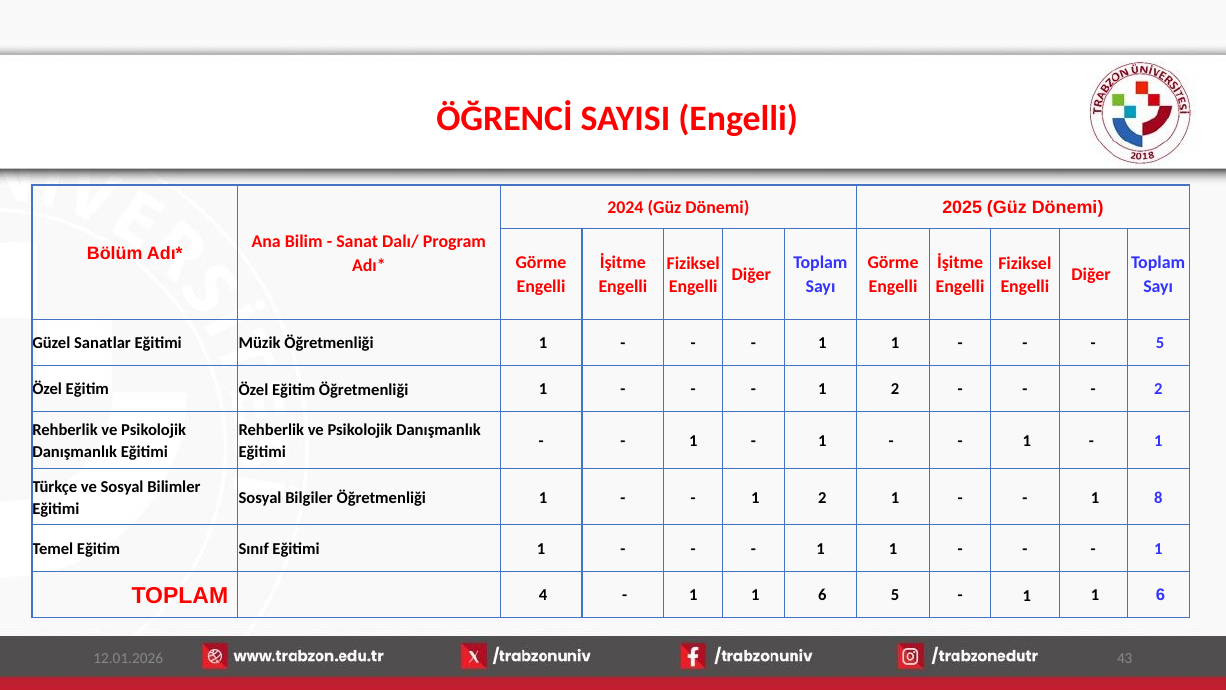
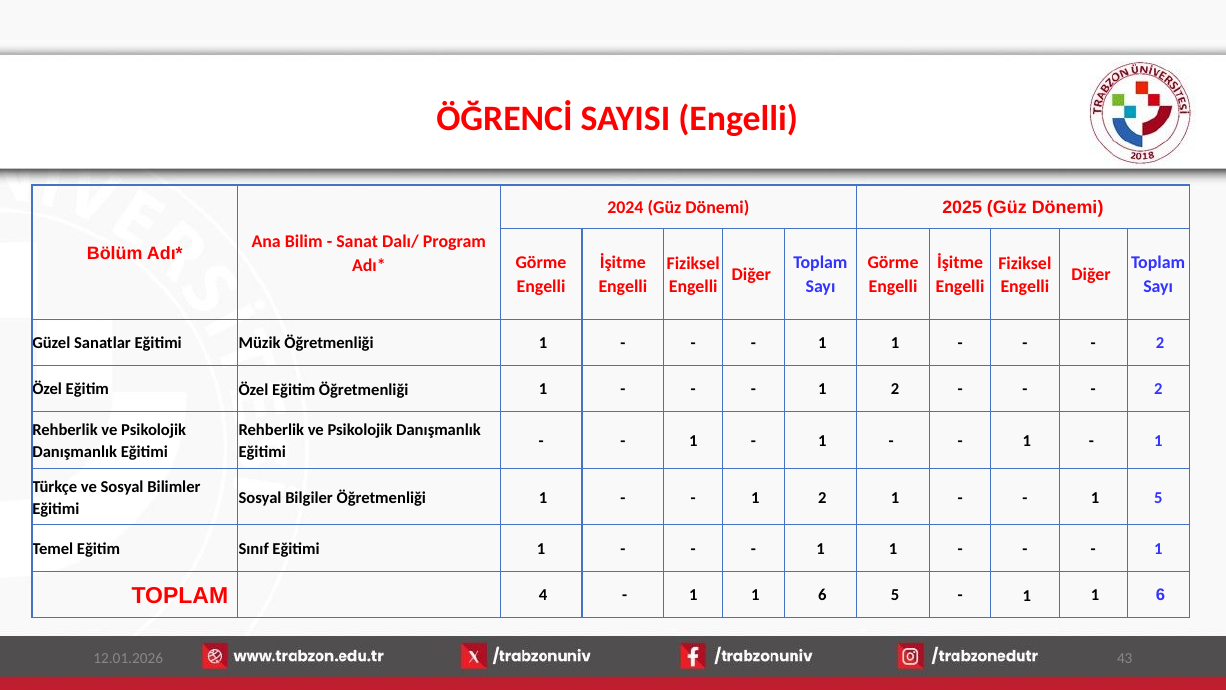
5 at (1160, 343): 5 -> 2
1 8: 8 -> 5
